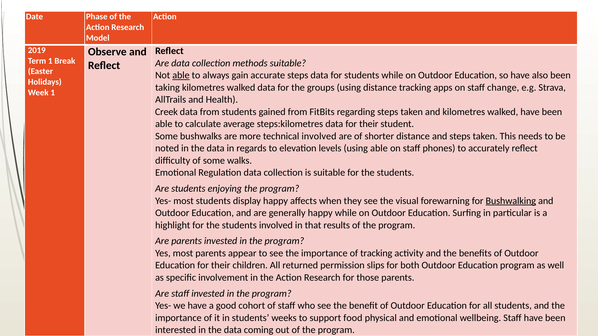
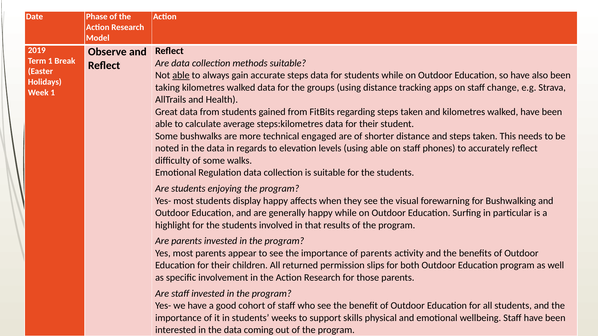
Creek: Creek -> Great
technical involved: involved -> engaged
Bushwalking underline: present -> none
of tracking: tracking -> parents
food: food -> skills
